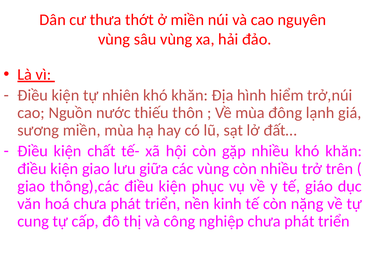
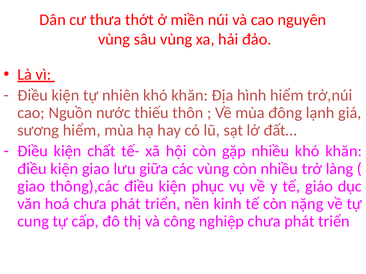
sương miền: miền -> hiểm
trên: trên -> làng
